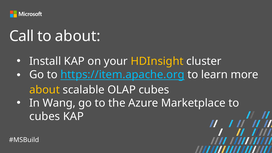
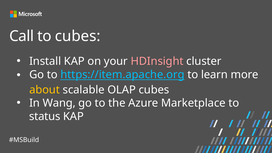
to about: about -> cubes
HDInsight colour: yellow -> pink
cubes at (45, 116): cubes -> status
